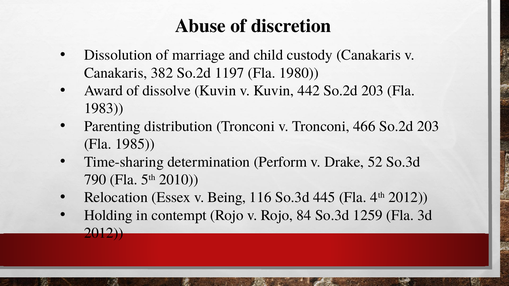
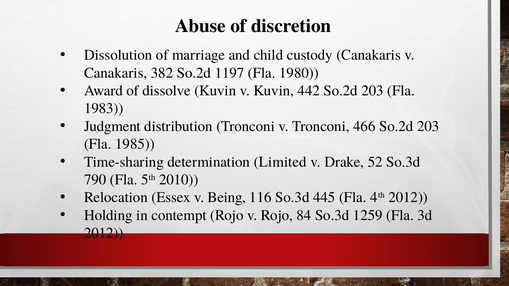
Parenting: Parenting -> Judgment
Perform: Perform -> Limited
